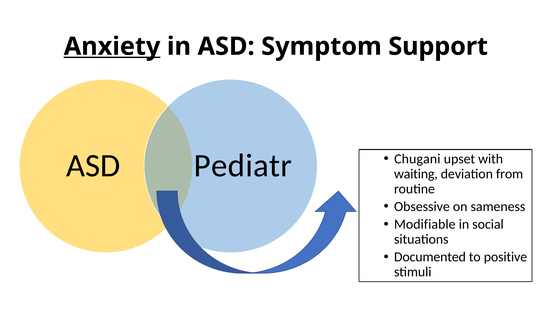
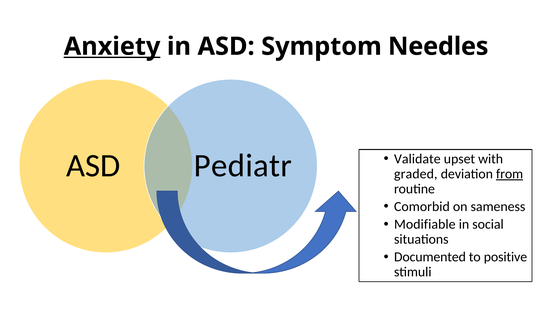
Support: Support -> Needles
Chugani: Chugani -> Validate
waiting: waiting -> graded
from underline: none -> present
Obsessive: Obsessive -> Comorbid
